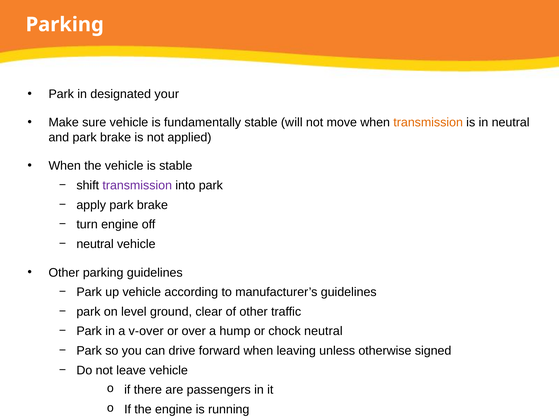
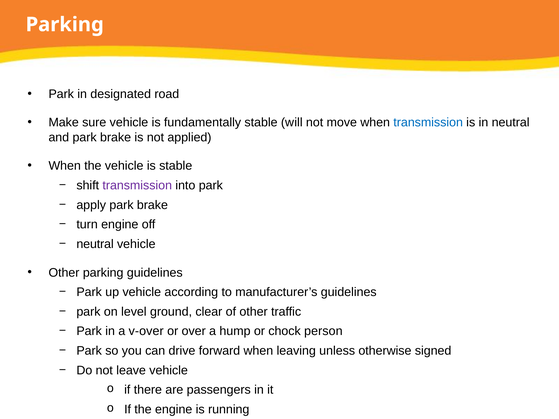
your: your -> road
transmission at (428, 123) colour: orange -> blue
chock neutral: neutral -> person
